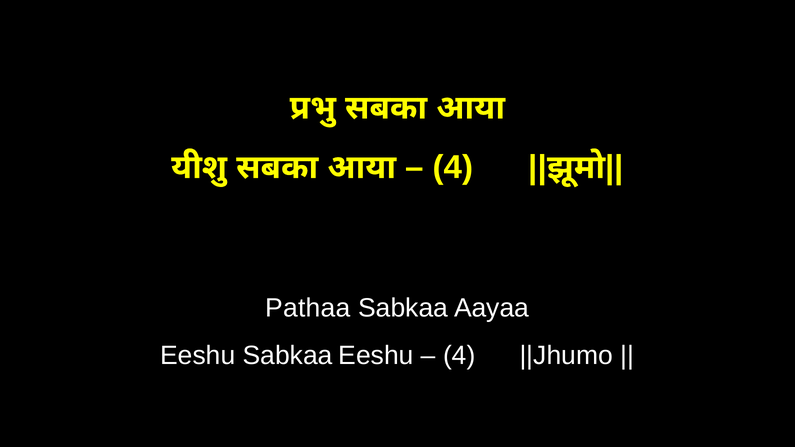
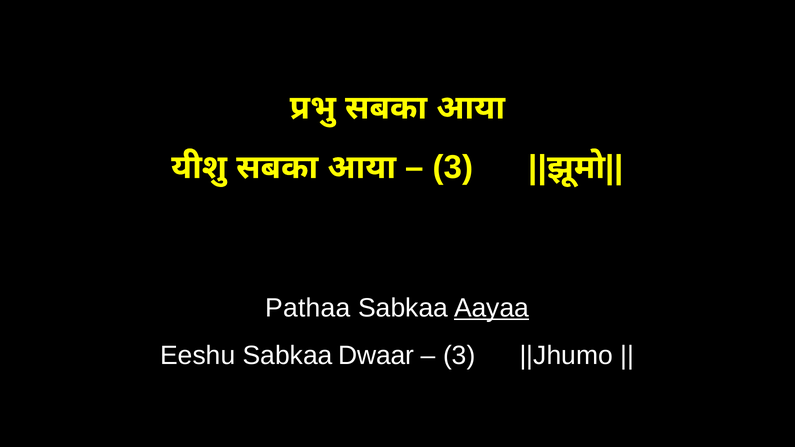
4 at (453, 167): 4 -> 3
Aayaa underline: none -> present
Sabkaa Eeshu: Eeshu -> Dwaar
4 at (459, 356): 4 -> 3
